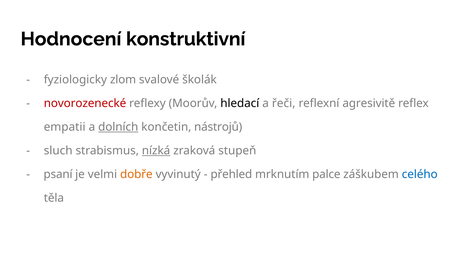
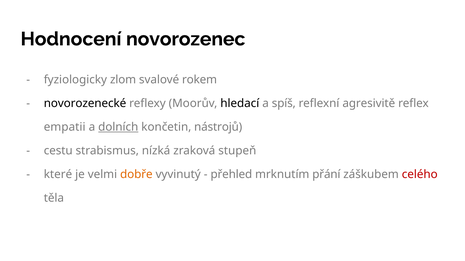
konstruktivní: konstruktivní -> novorozenec
školák: školák -> rokem
novorozenecké colour: red -> black
řeči: řeči -> spíš
sluch: sluch -> cestu
nízká underline: present -> none
psaní: psaní -> které
palce: palce -> přání
celého colour: blue -> red
